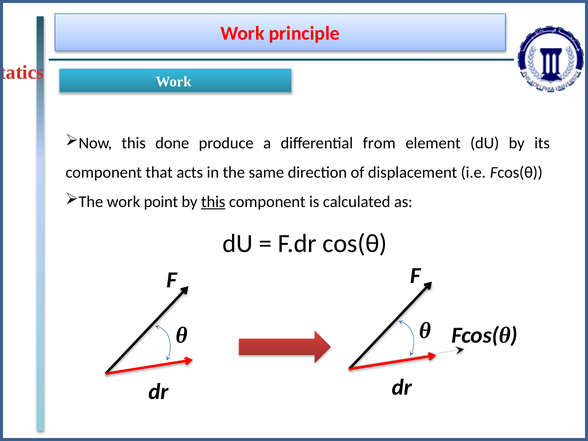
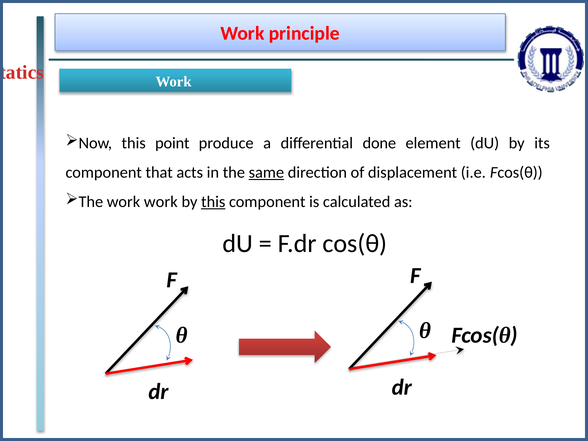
done: done -> point
from: from -> done
same underline: none -> present
work point: point -> work
